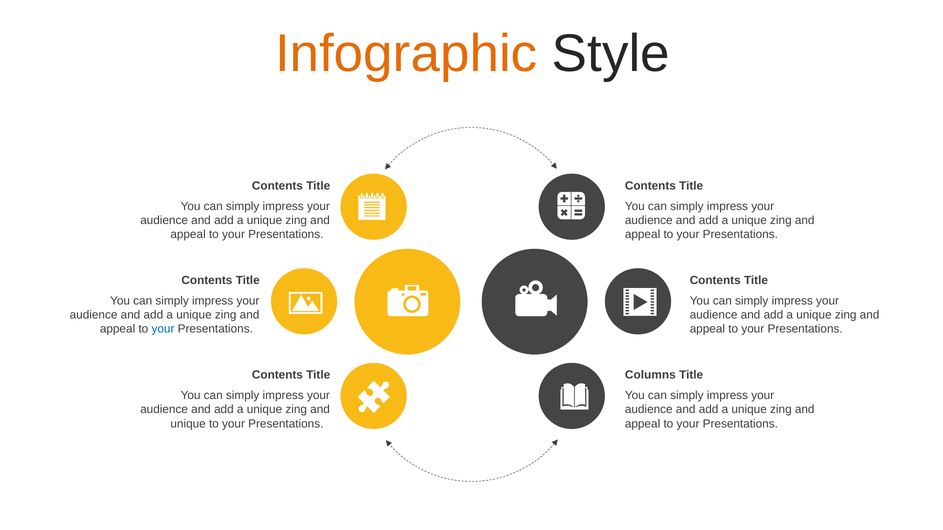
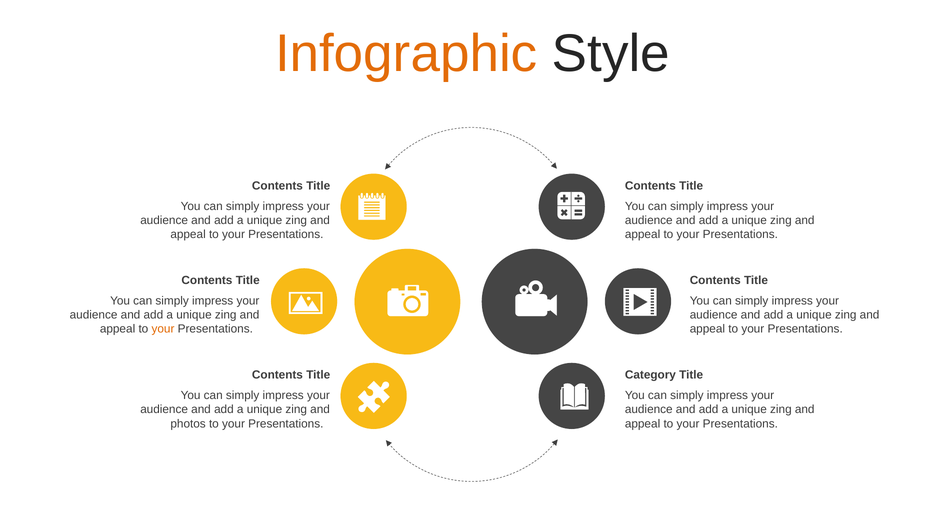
your at (163, 329) colour: blue -> orange
Columns: Columns -> Category
unique at (188, 424): unique -> photos
